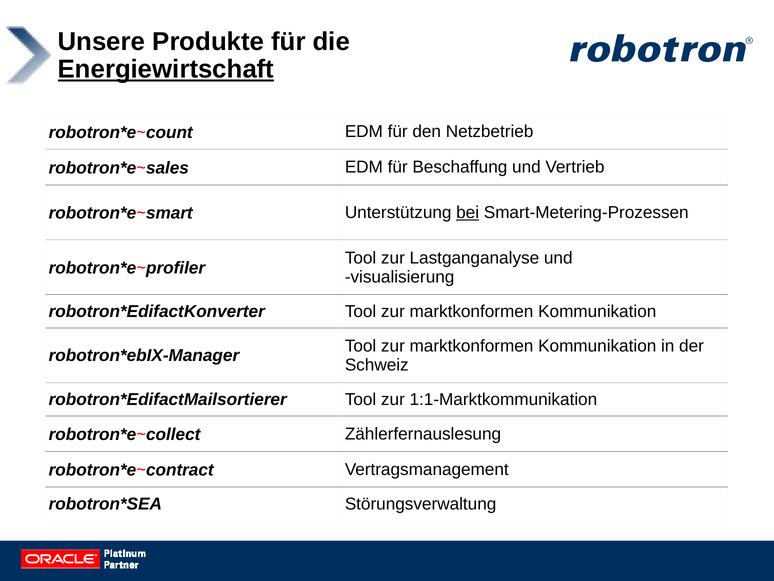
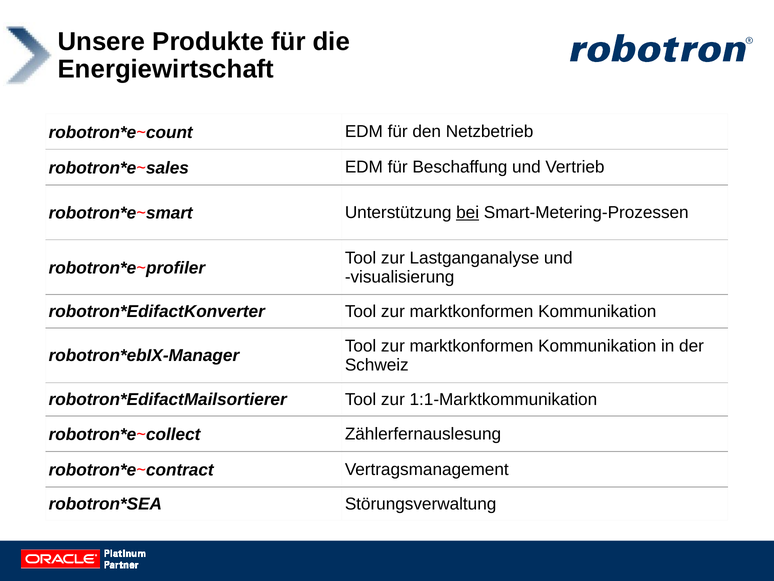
Energiewirtschaft underline: present -> none
